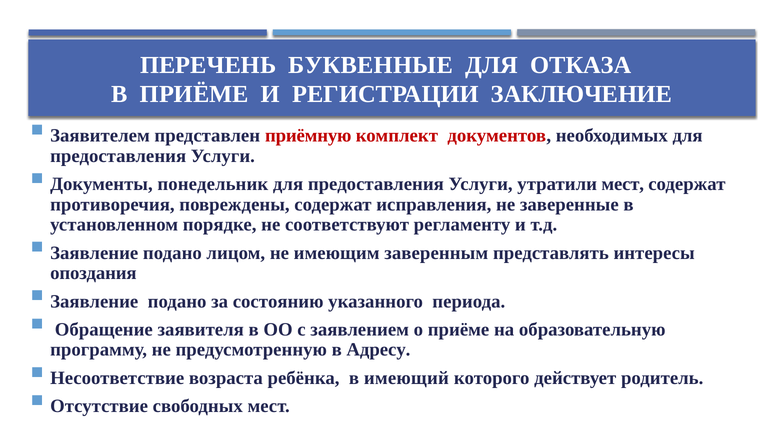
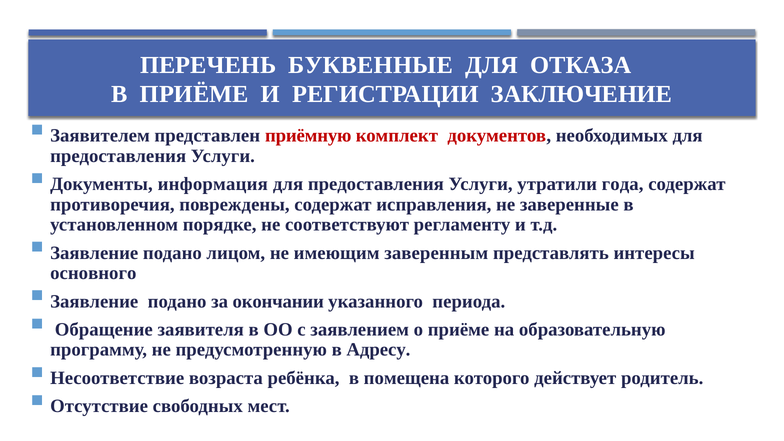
понедельник: понедельник -> информация
утратили мест: мест -> года
опоздания: опоздания -> основного
состоянию: состоянию -> окончании
имеющий: имеющий -> помещена
